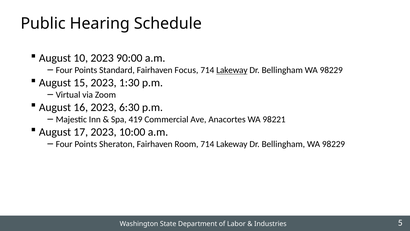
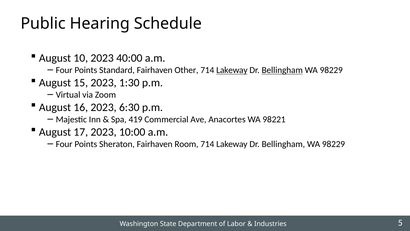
90:00: 90:00 -> 40:00
Focus: Focus -> Other
Bellingham at (282, 70) underline: none -> present
